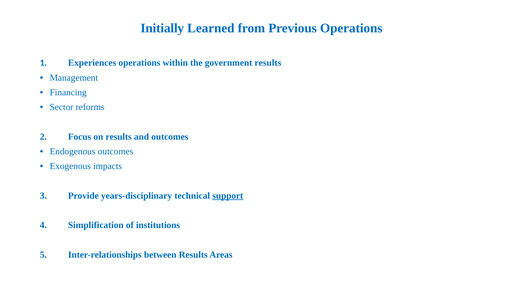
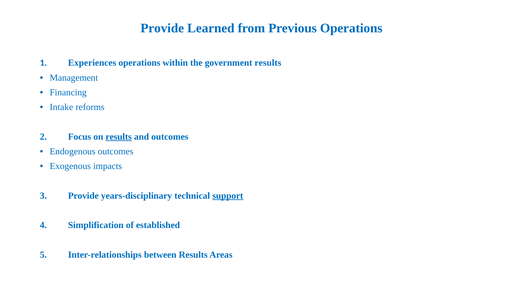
Initially at (162, 28): Initially -> Provide
Sector: Sector -> Intake
results at (119, 137) underline: none -> present
institutions: institutions -> established
